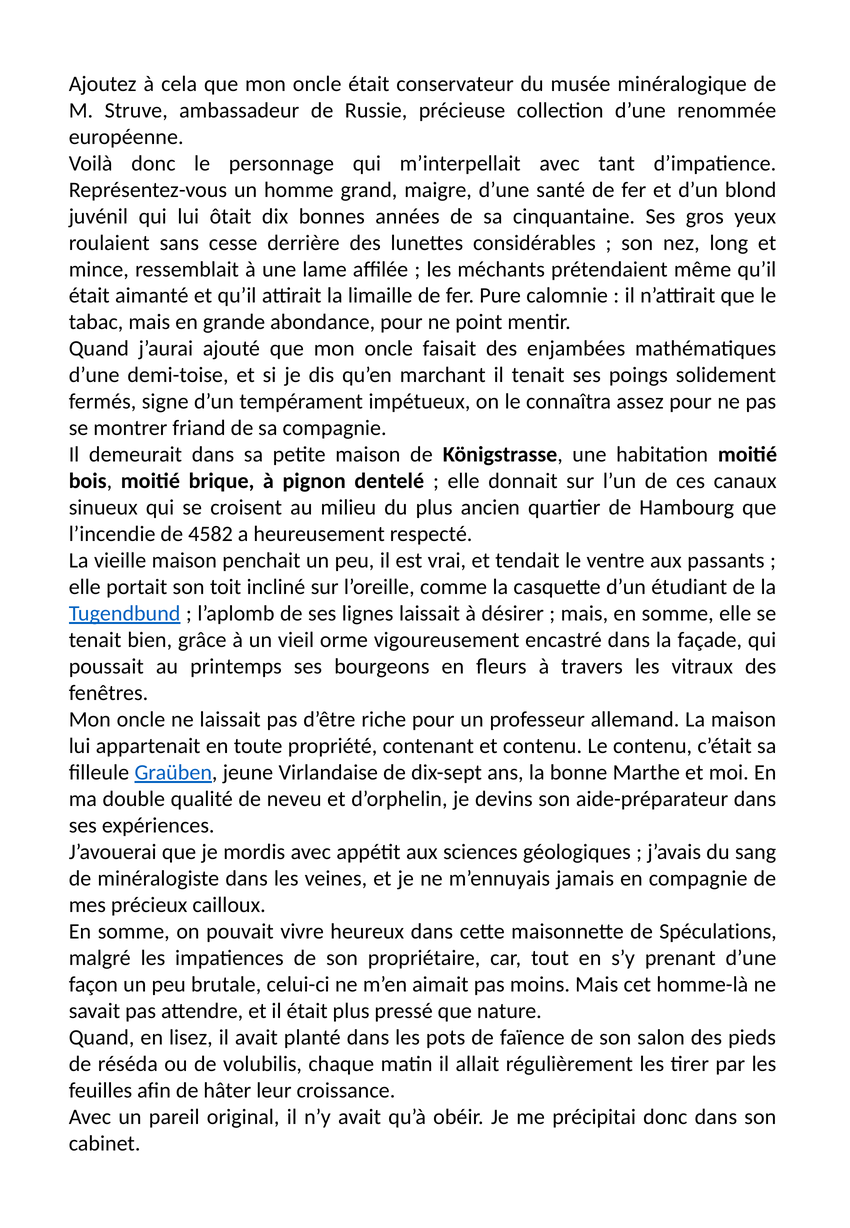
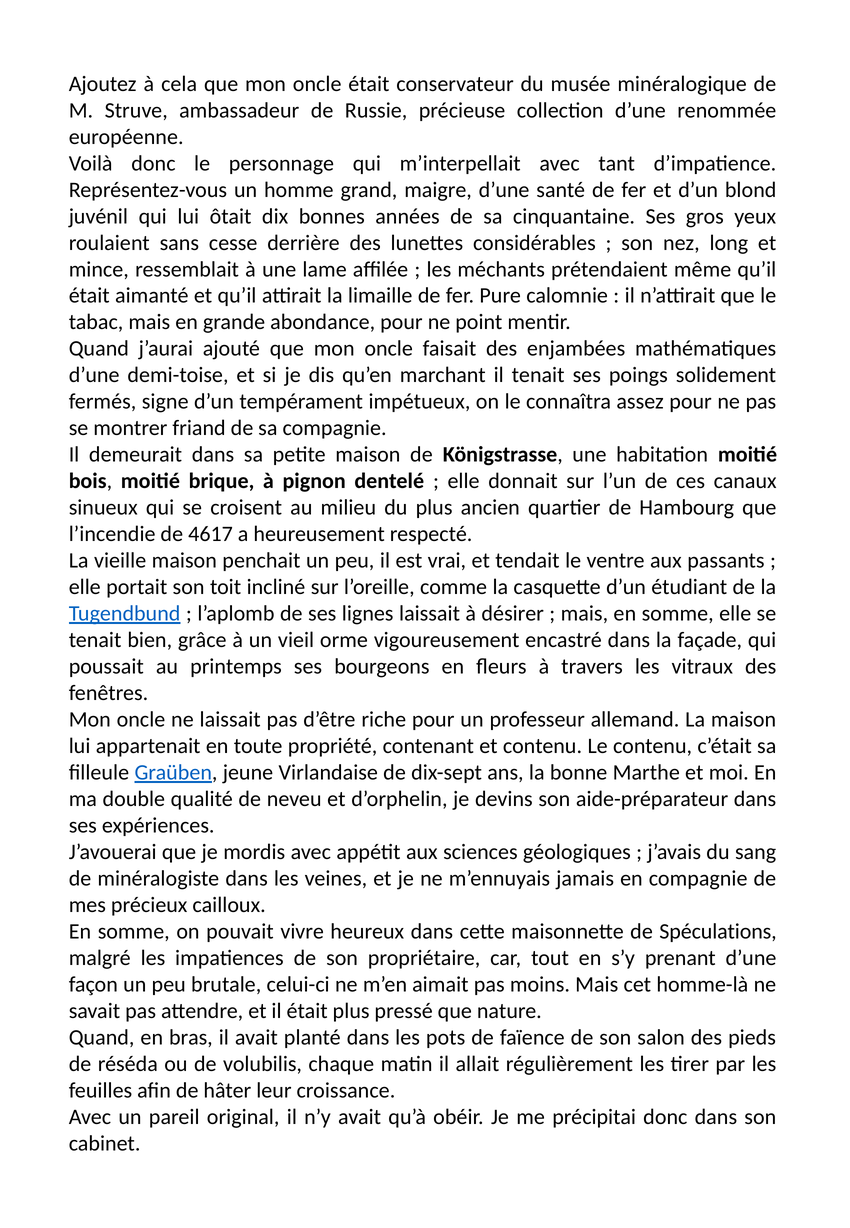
4582: 4582 -> 4617
lisez: lisez -> bras
